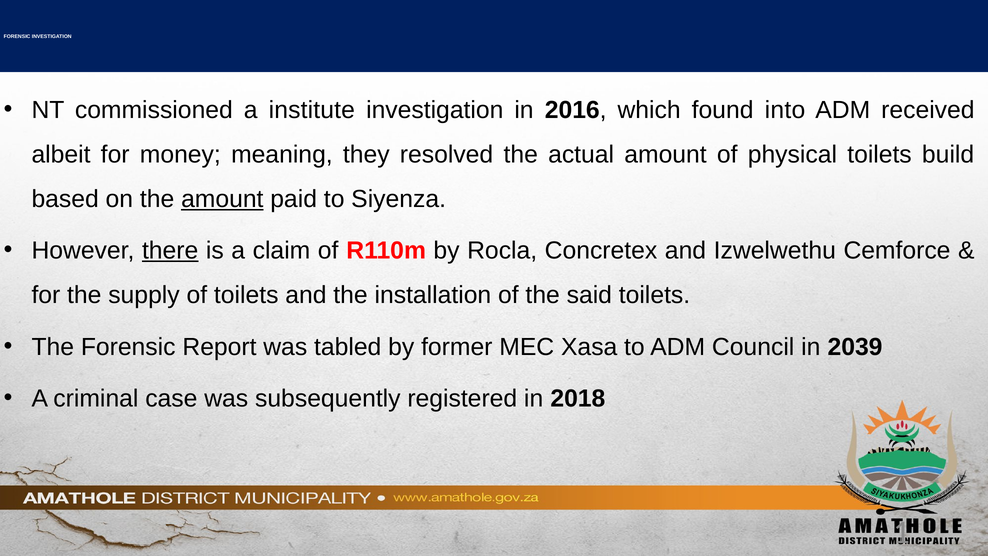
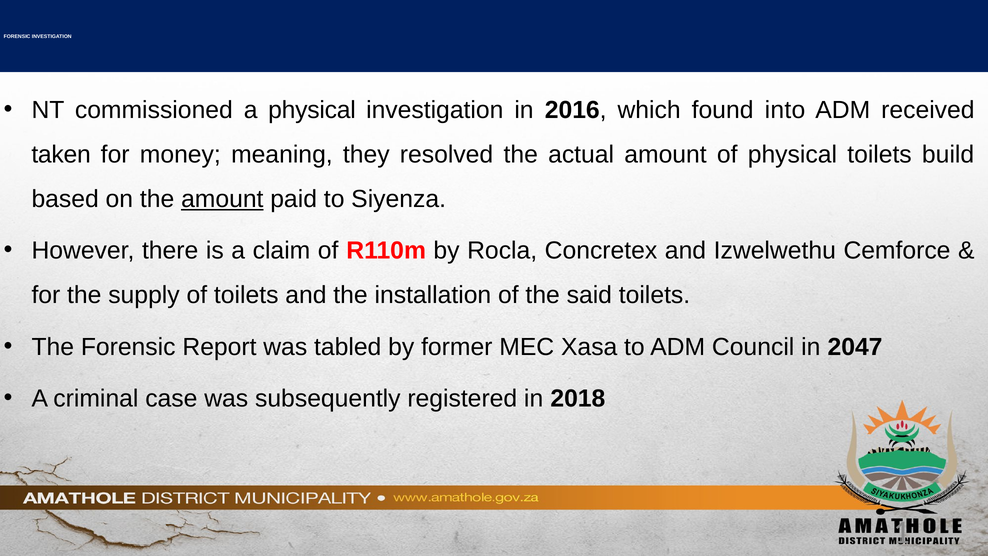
a institute: institute -> physical
albeit: albeit -> taken
there underline: present -> none
2039: 2039 -> 2047
